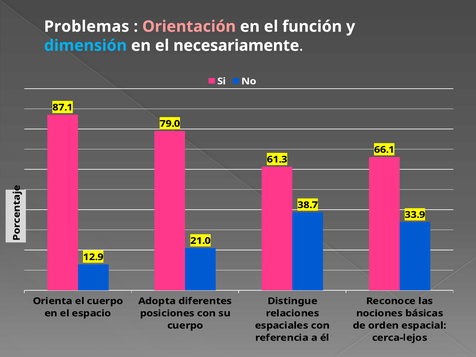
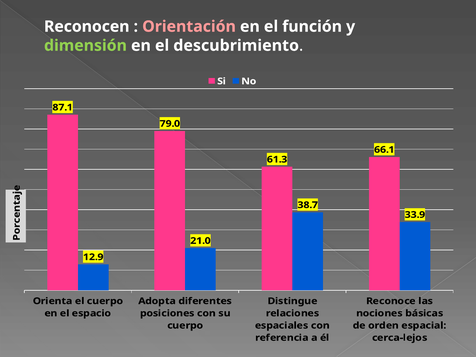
Problemas: Problemas -> Reconocen
dimensión colour: light blue -> light green
necesariamente: necesariamente -> descubrimiento
